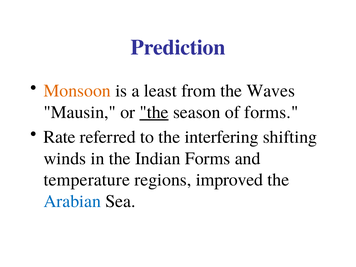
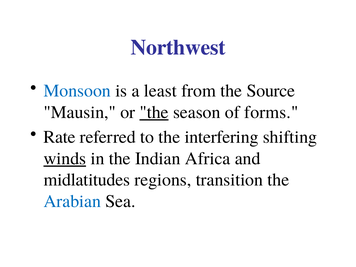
Prediction: Prediction -> Northwest
Monsoon colour: orange -> blue
Waves: Waves -> Source
winds underline: none -> present
Indian Forms: Forms -> Africa
temperature: temperature -> midlatitudes
improved: improved -> transition
